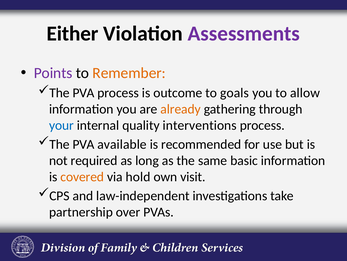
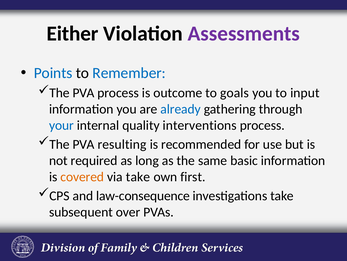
Points colour: purple -> blue
Remember colour: orange -> blue
allow: allow -> input
already colour: orange -> blue
available: available -> resulting
via hold: hold -> take
visit: visit -> first
law-independent: law-independent -> law-consequence
partnership: partnership -> subsequent
